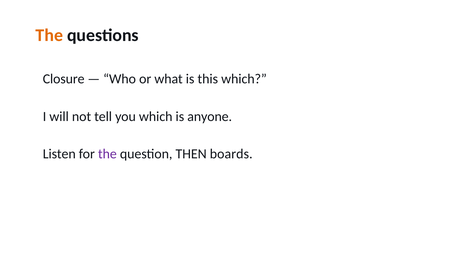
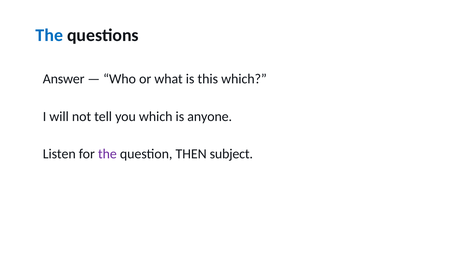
The at (49, 35) colour: orange -> blue
Closure: Closure -> Answer
boards: boards -> subject
